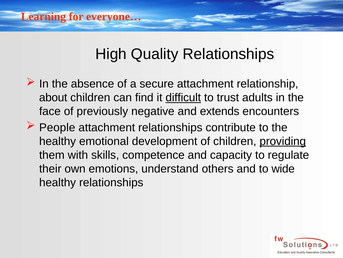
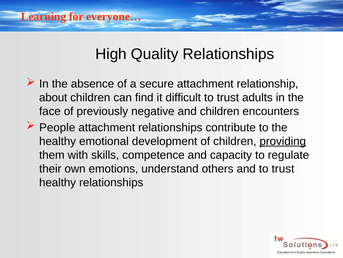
difficult underline: present -> none
and extends: extends -> children
and to wide: wide -> trust
